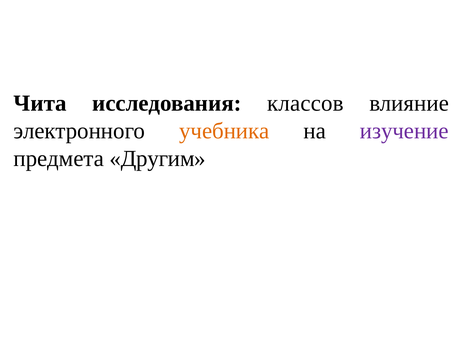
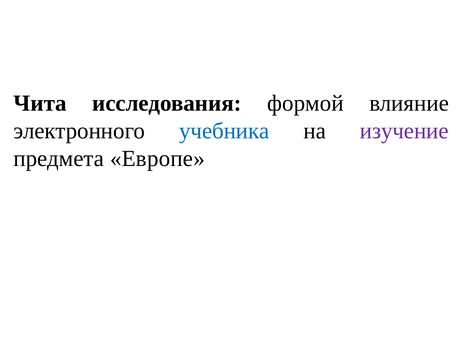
классов: классов -> формой
учебника colour: orange -> blue
Другим: Другим -> Европе
